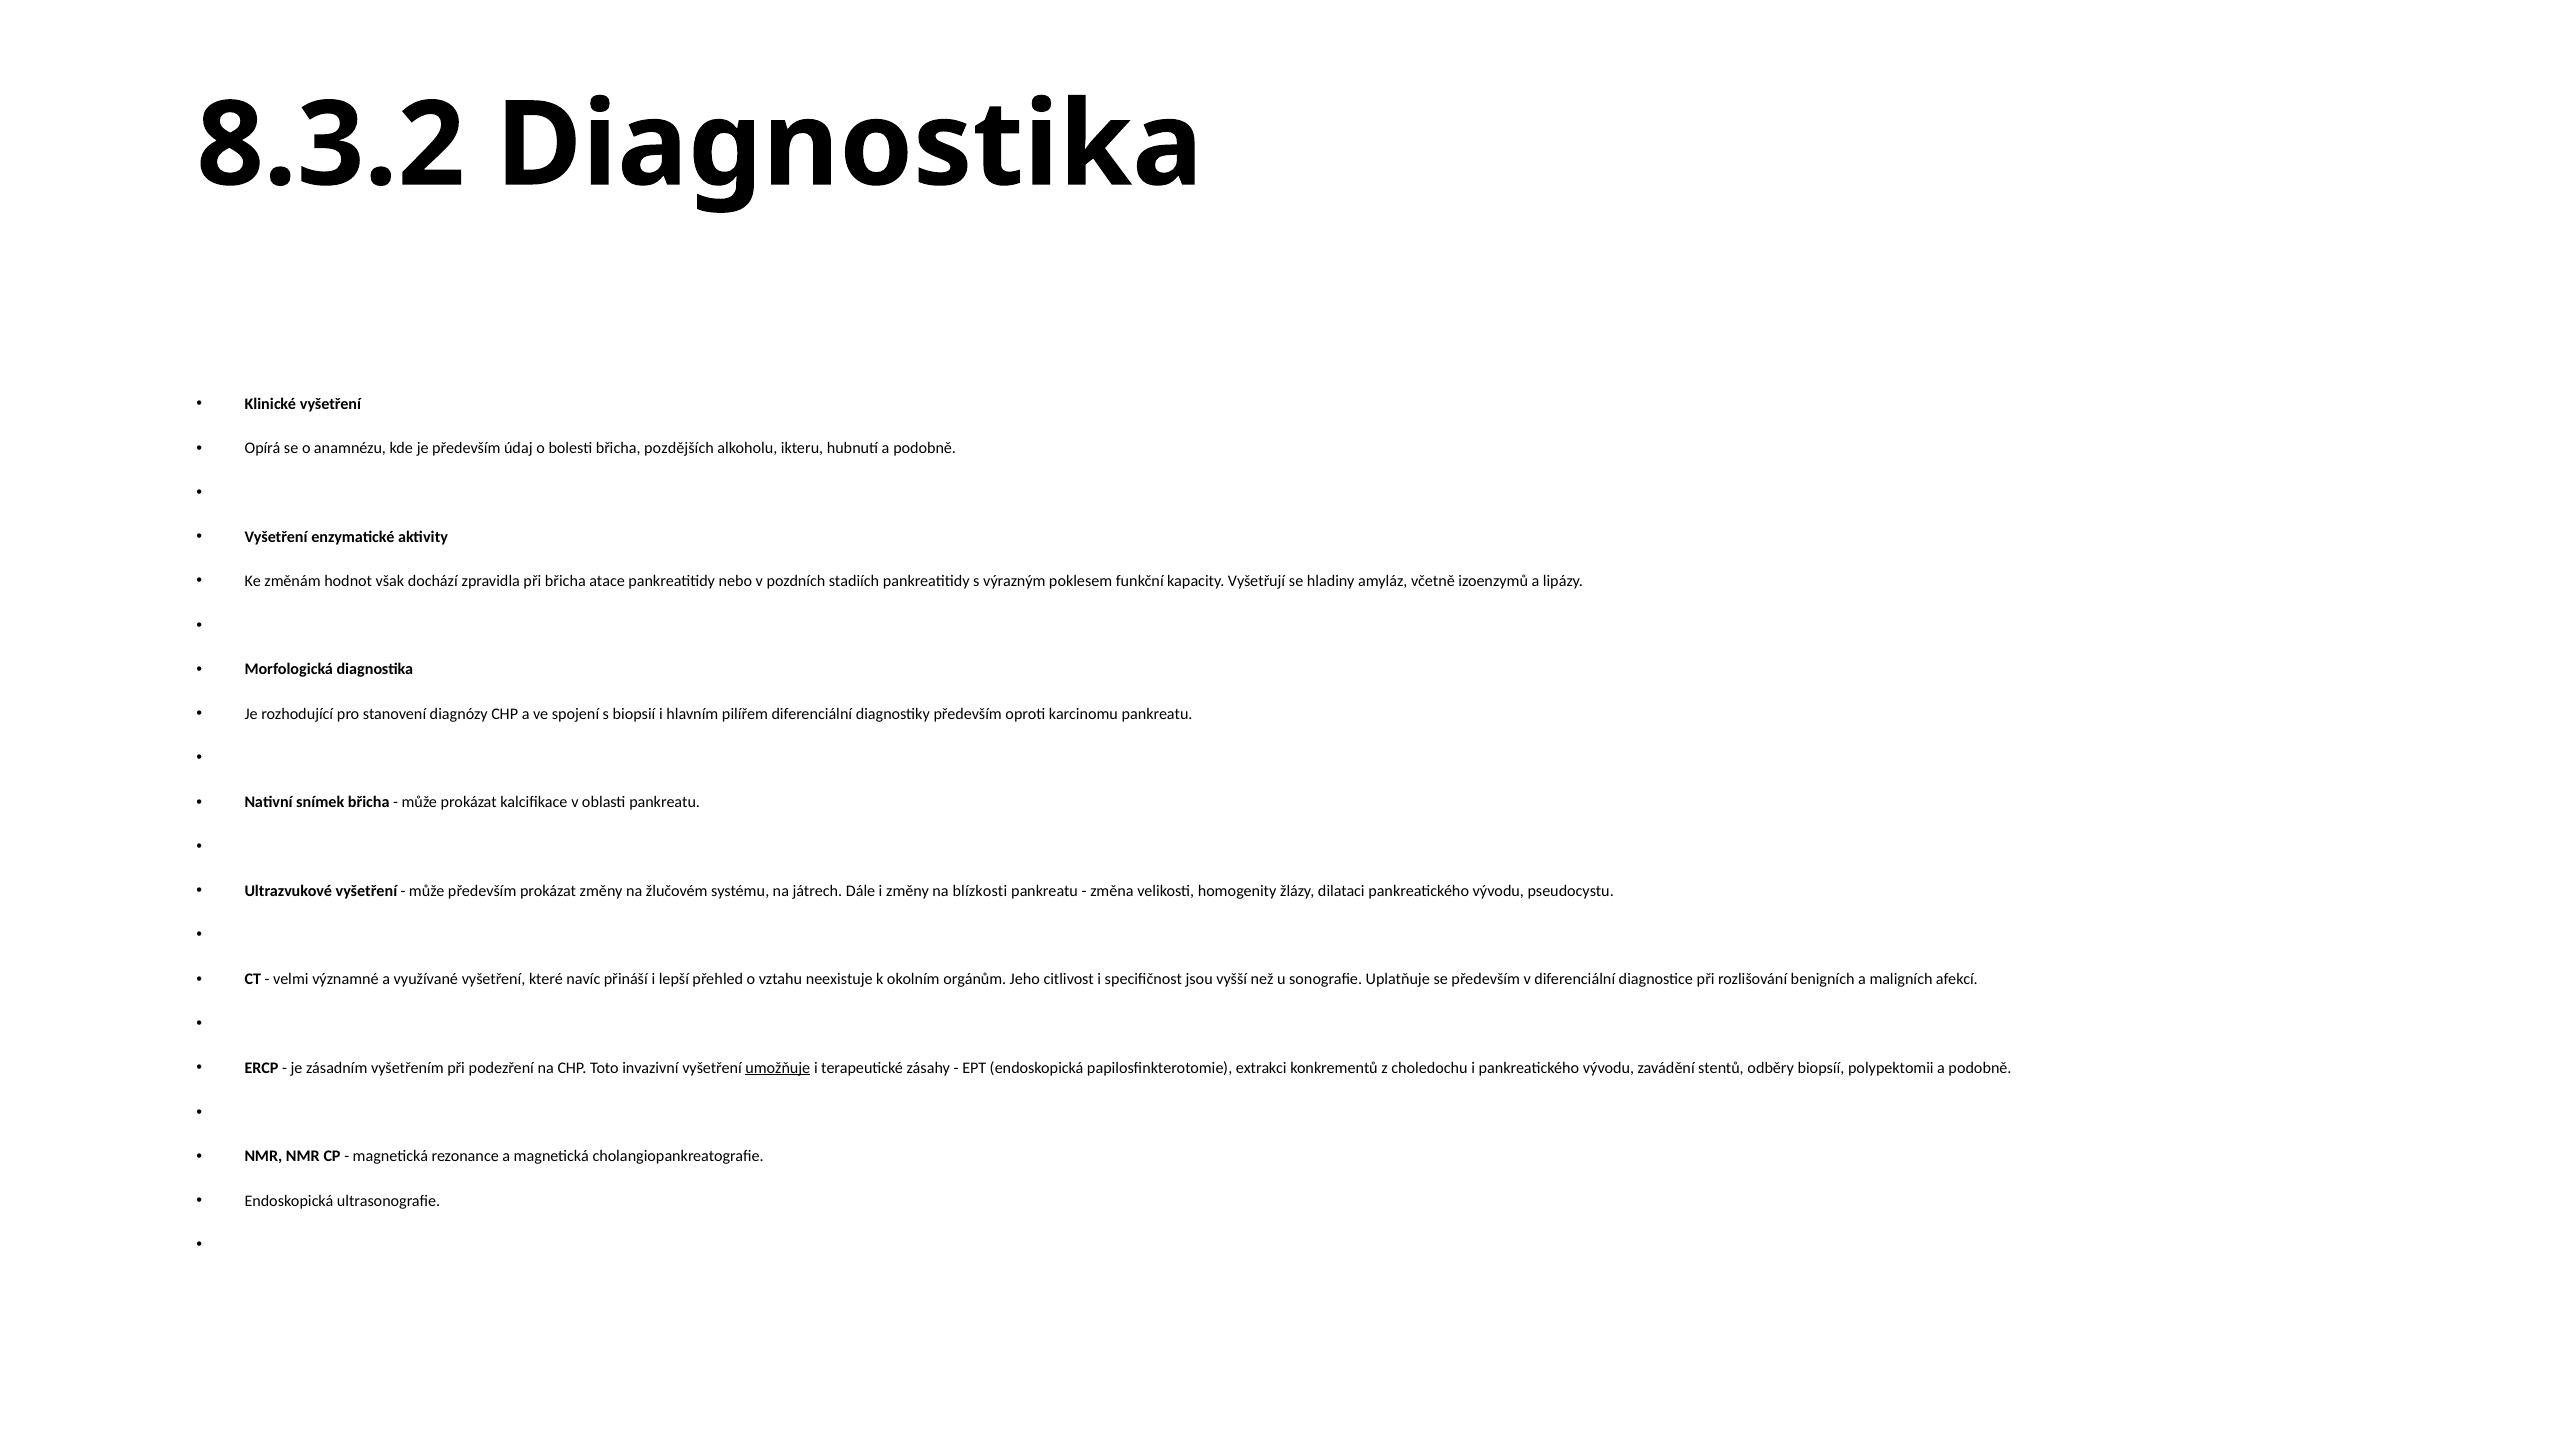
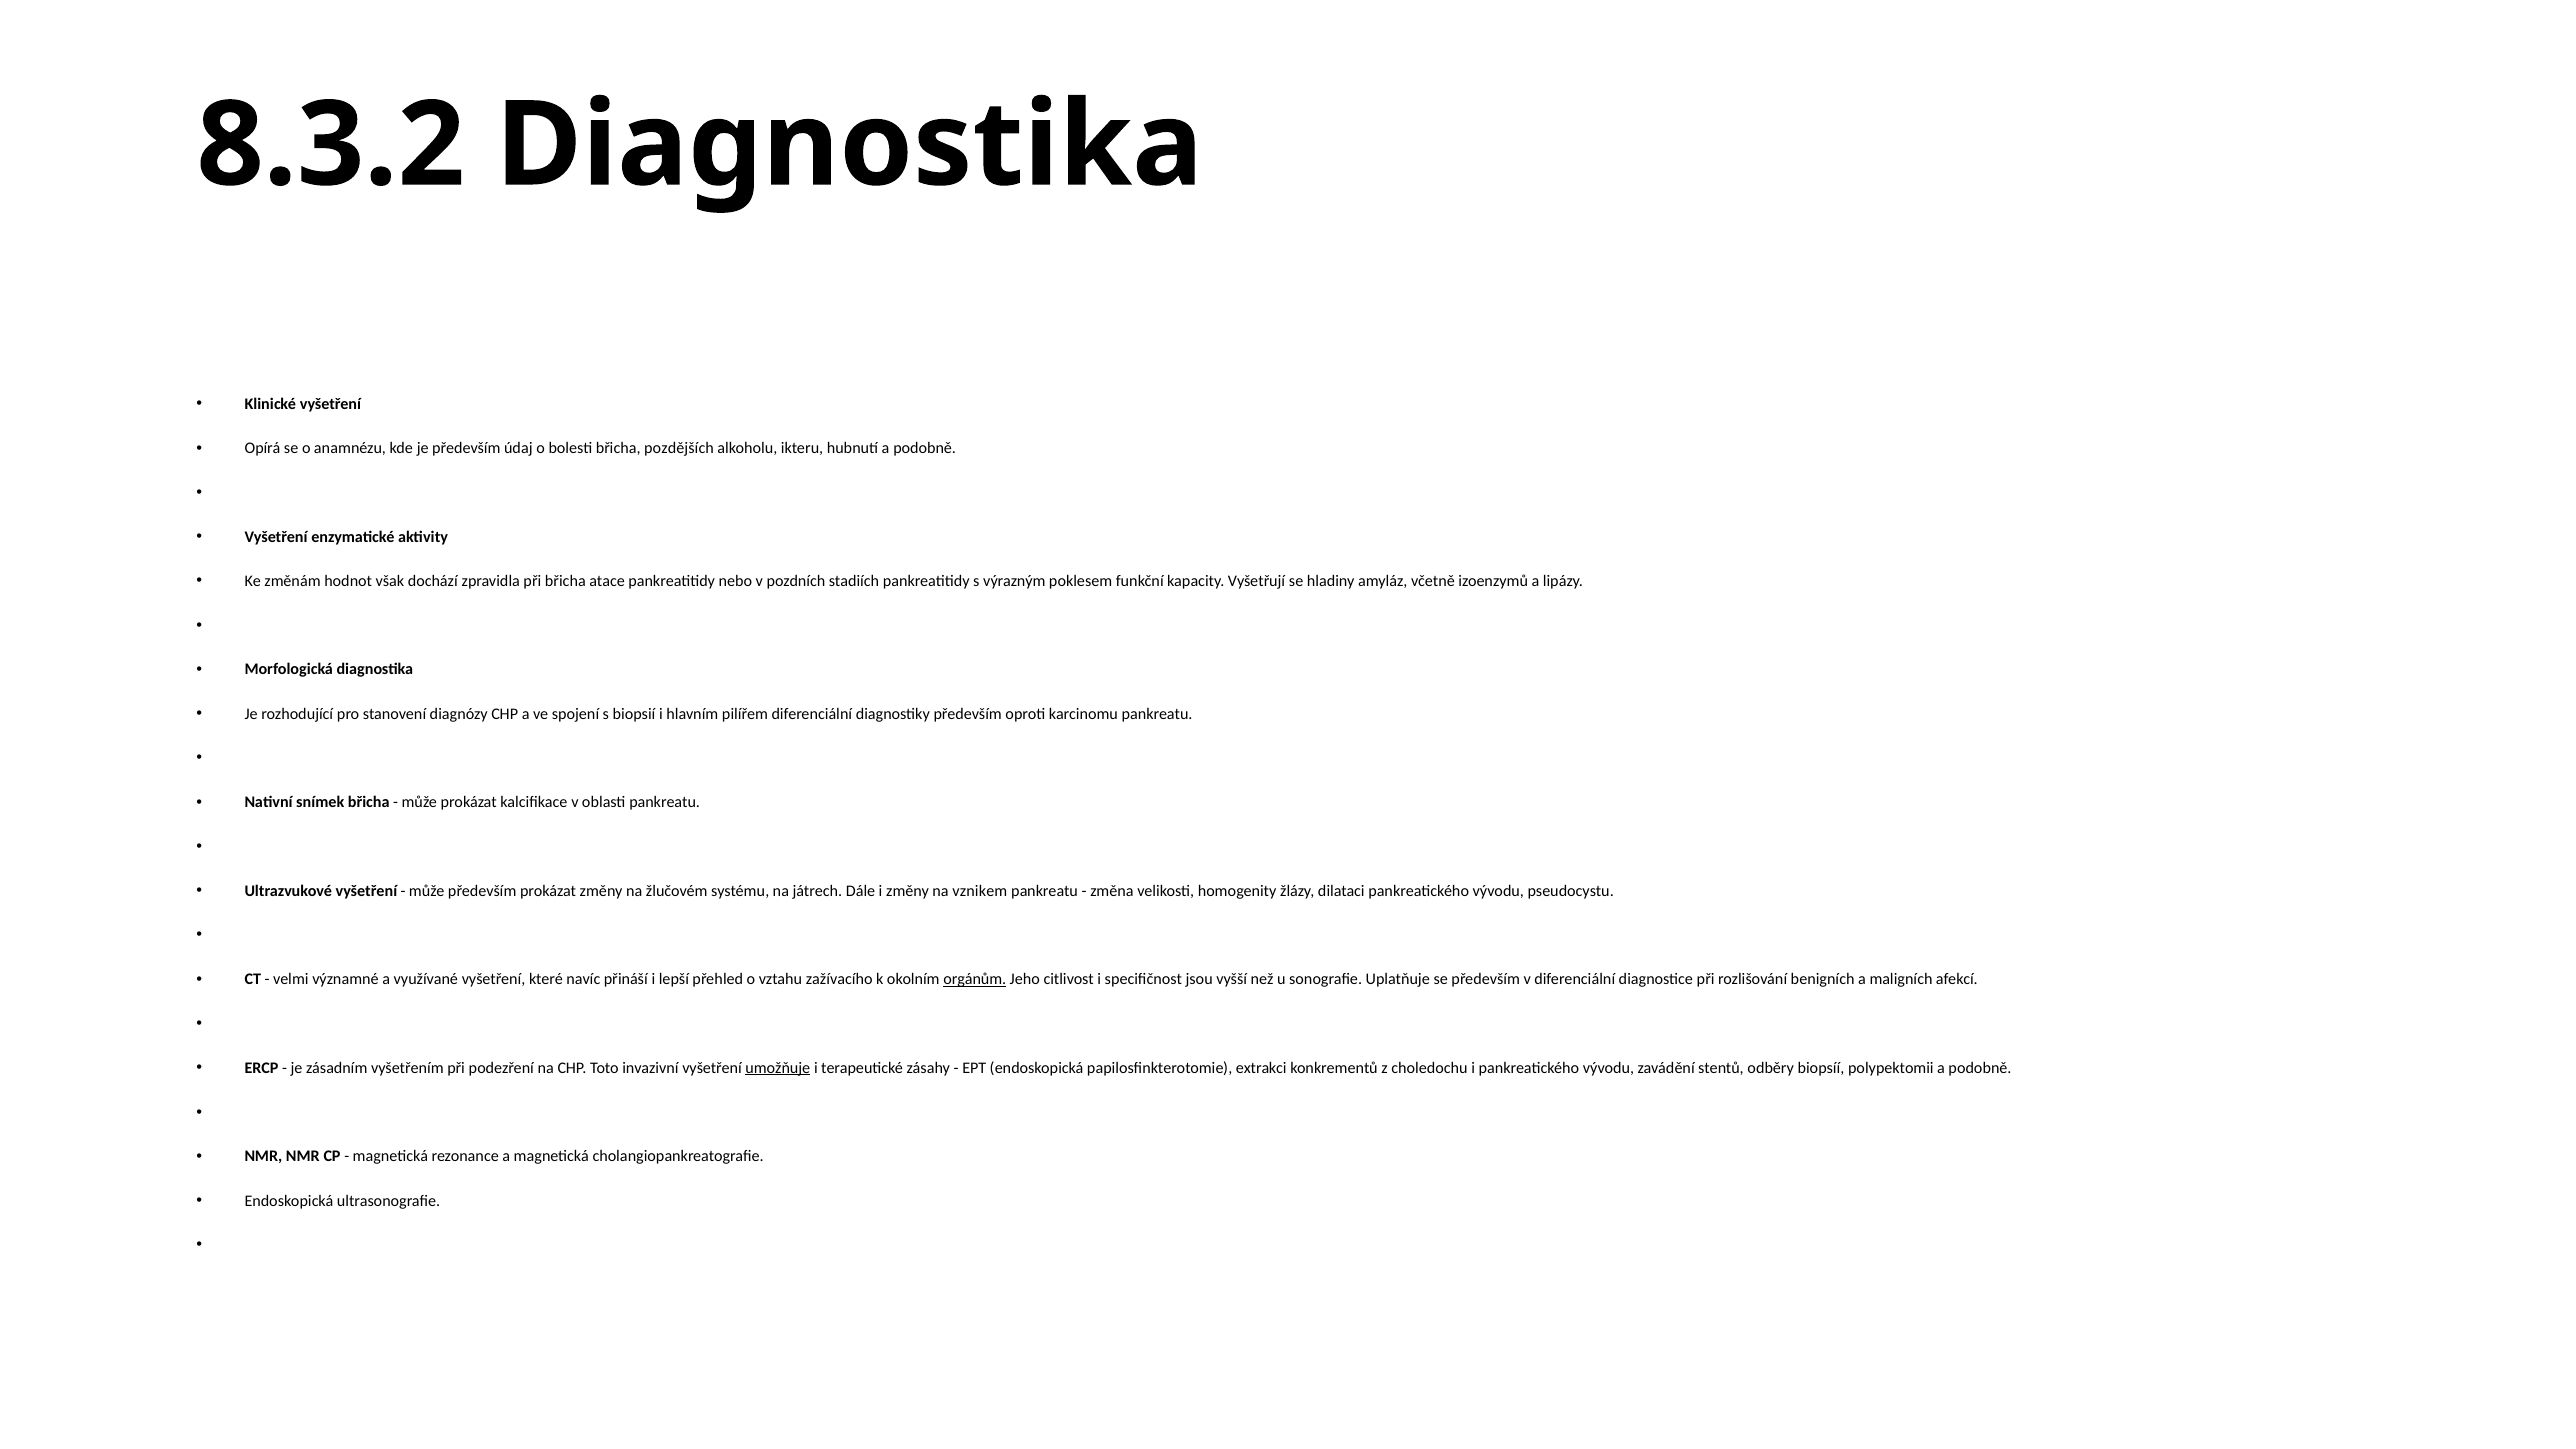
blízkosti: blízkosti -> vznikem
neexistuje: neexistuje -> zažívacího
orgánům underline: none -> present
